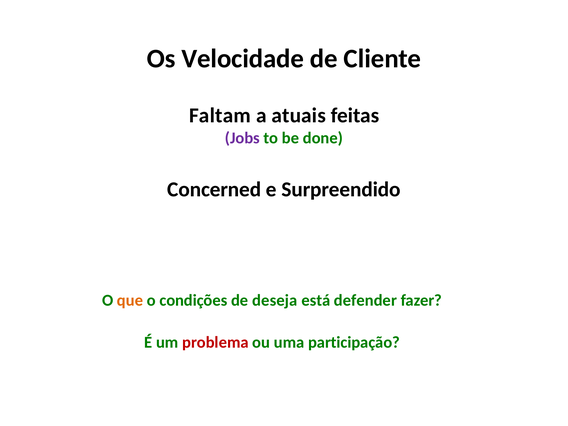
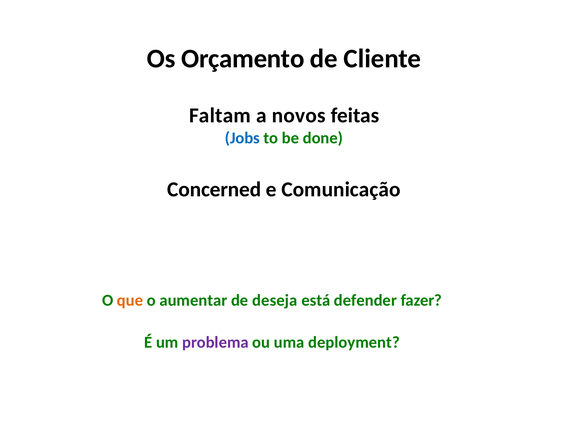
Velocidade: Velocidade -> Orçamento
atuais: atuais -> novos
Jobs colour: purple -> blue
Surpreendido: Surpreendido -> Comunicação
condições: condições -> aumentar
problema colour: red -> purple
participação: participação -> deployment
